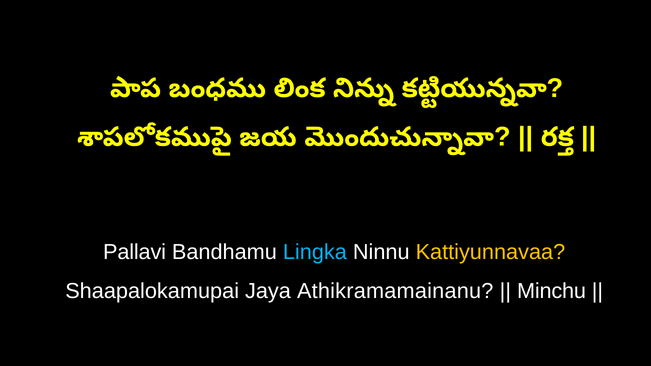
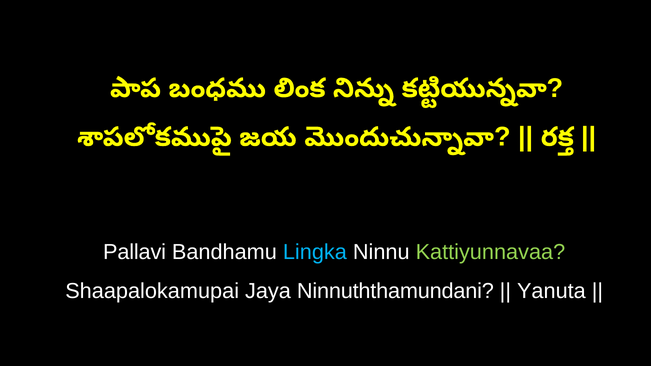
Kattiyunnavaa colour: yellow -> light green
Athikramamainanu: Athikramamainanu -> Ninnuththamundani
Minchu: Minchu -> Yanuta
